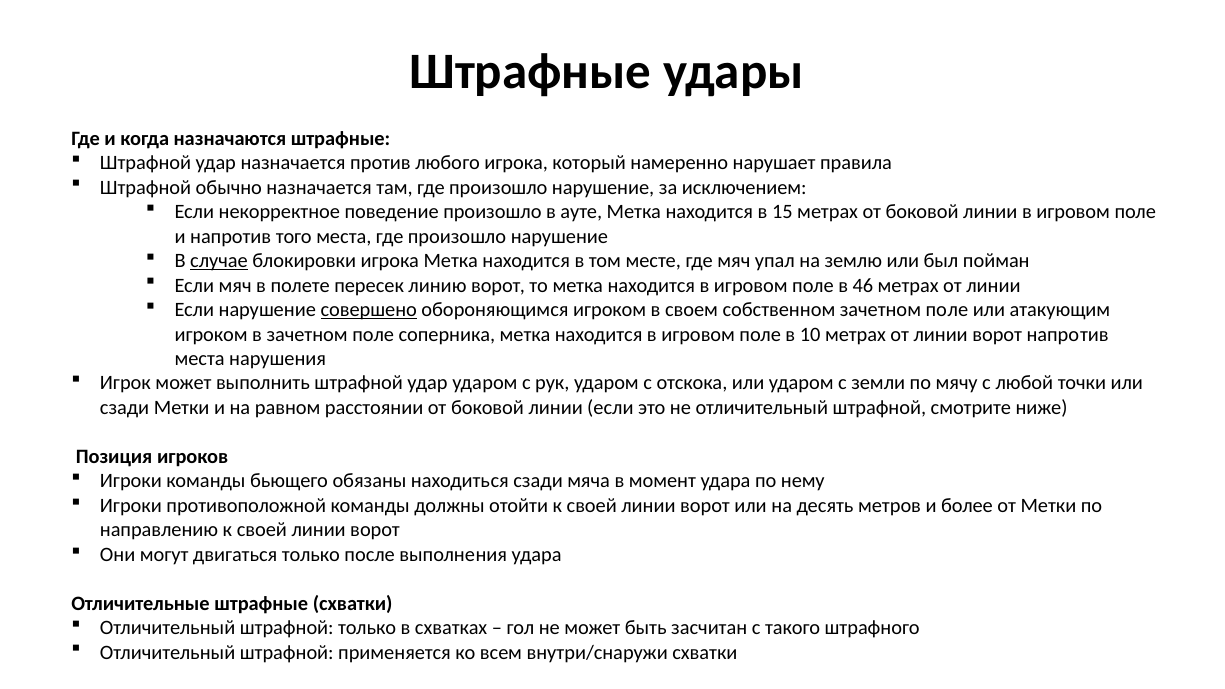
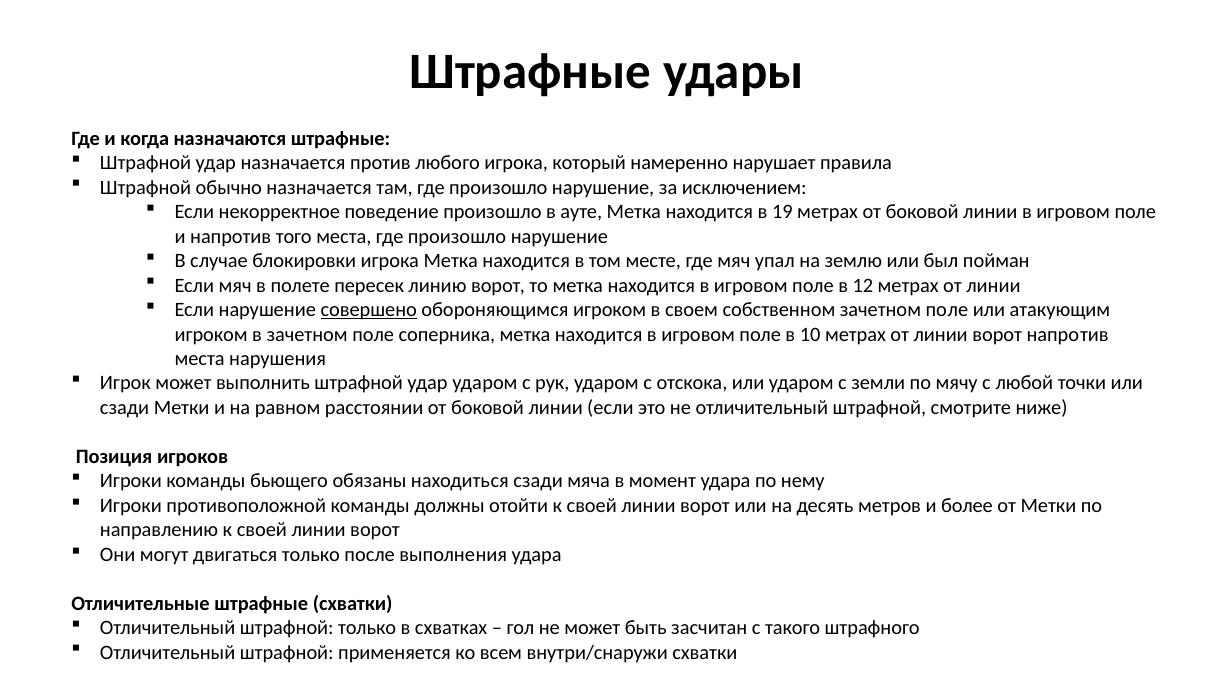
15: 15 -> 19
случае underline: present -> none
46: 46 -> 12
